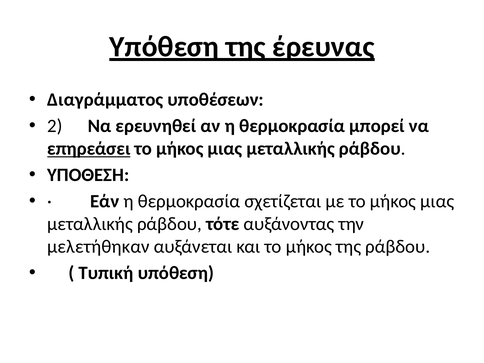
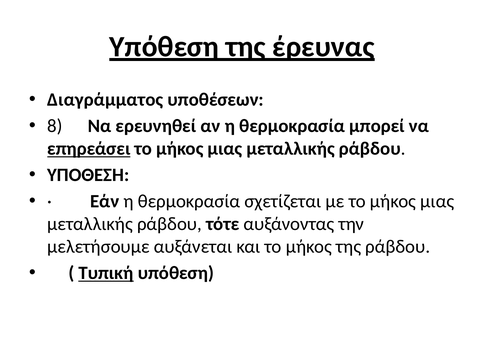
2: 2 -> 8
μελετήθηκαν: μελετήθηκαν -> μελετήσουμε
Τυπική underline: none -> present
